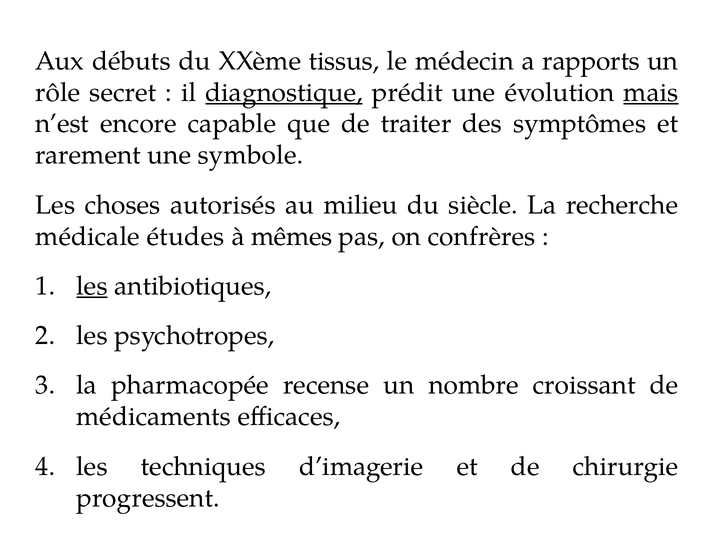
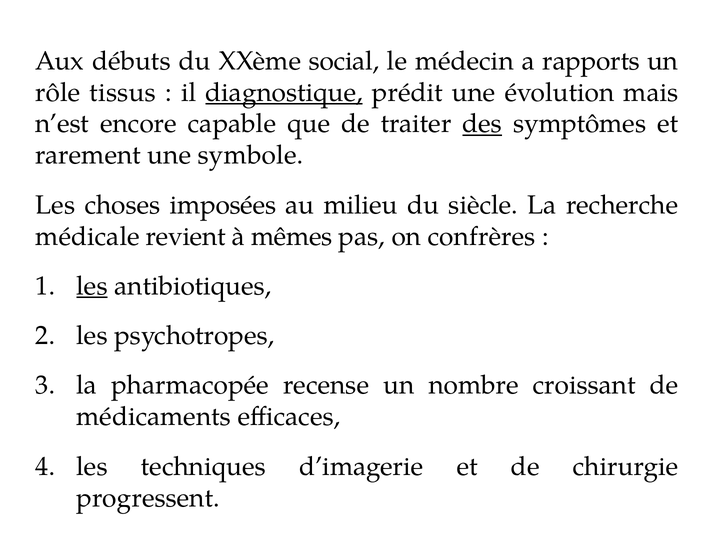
tissus: tissus -> social
secret: secret -> tissus
mais underline: present -> none
des underline: none -> present
autorisés: autorisés -> imposées
études: études -> revient
